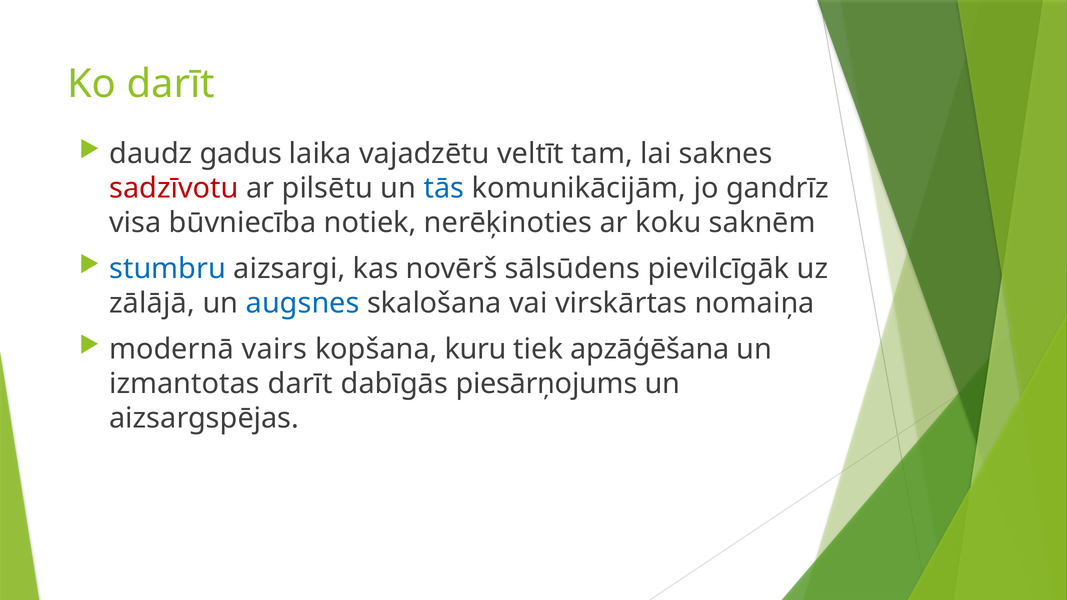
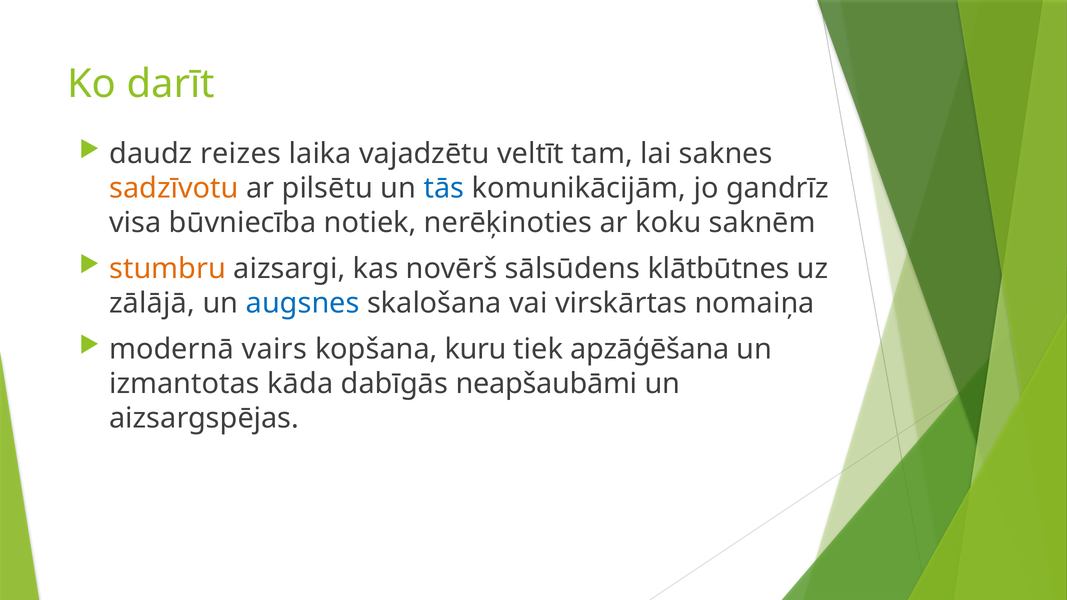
gadus: gadus -> reizes
sadzīvotu colour: red -> orange
stumbru colour: blue -> orange
pievilcīgāk: pievilcīgāk -> klātbūtnes
izmantotas darīt: darīt -> kāda
piesārņojums: piesārņojums -> neapšaubāmi
